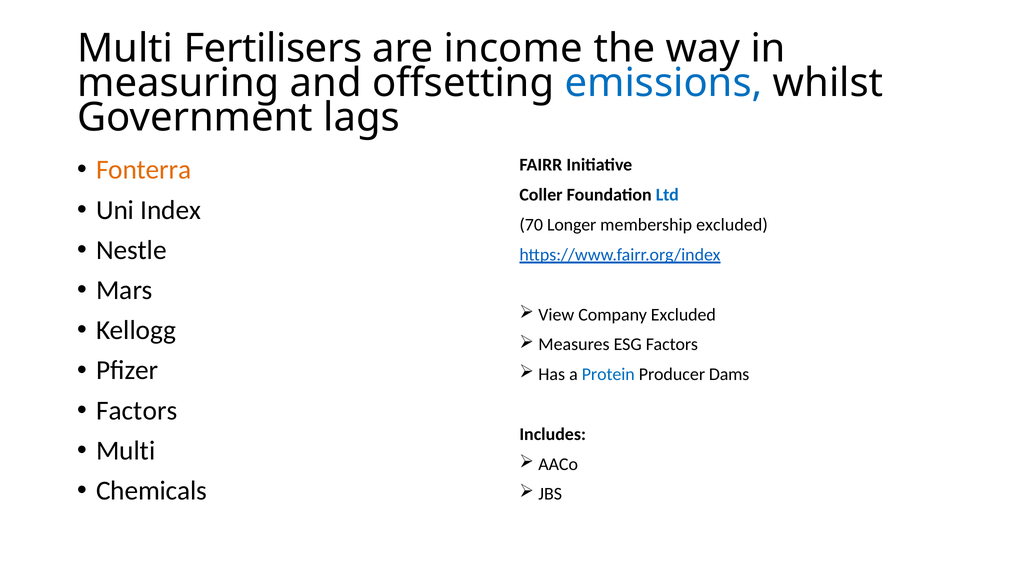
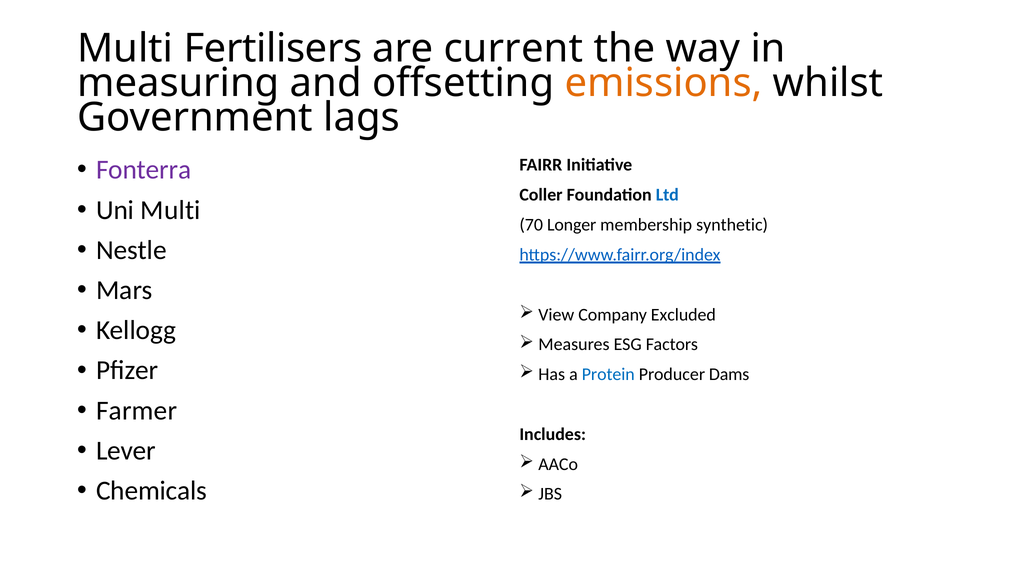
income: income -> current
emissions colour: blue -> orange
Fonterra colour: orange -> purple
Uni Index: Index -> Multi
membership excluded: excluded -> synthetic
Factors at (137, 410): Factors -> Farmer
Multi at (126, 450): Multi -> Lever
